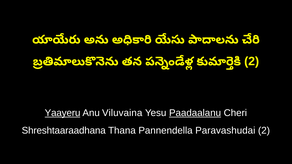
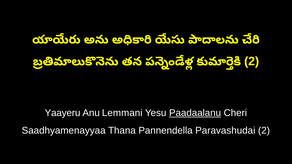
Yaayeru underline: present -> none
Viluvaina: Viluvaina -> Lemmani
Shreshtaaraadhana: Shreshtaaraadhana -> Saadhyamenayyaa
